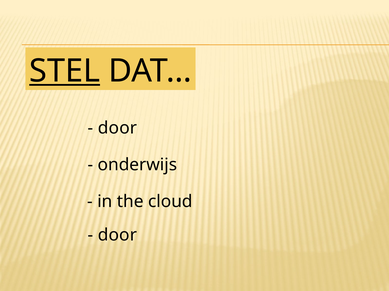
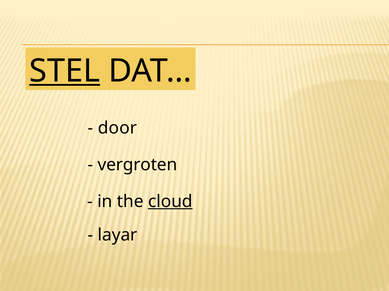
onderwijs: onderwijs -> vergroten
cloud underline: none -> present
door at (117, 236): door -> layar
